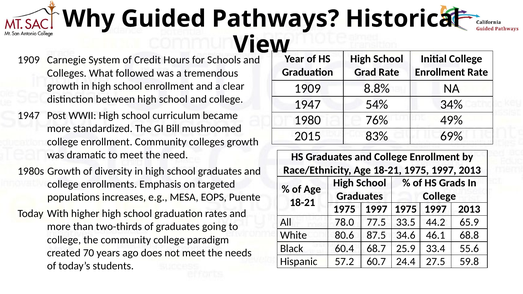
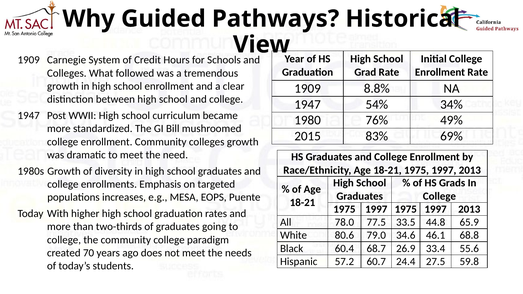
44.2: 44.2 -> 44.8
87.5: 87.5 -> 79.0
25.9: 25.9 -> 26.9
